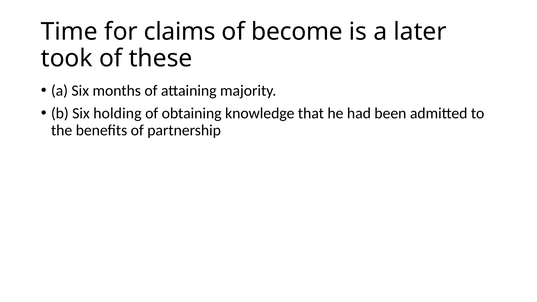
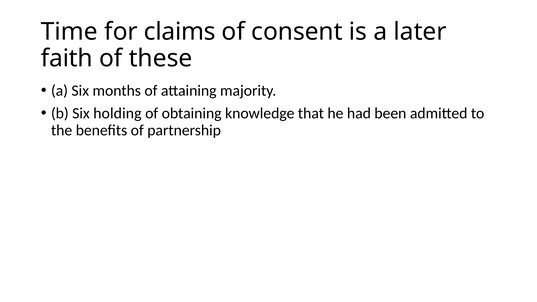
become: become -> consent
took: took -> faith
